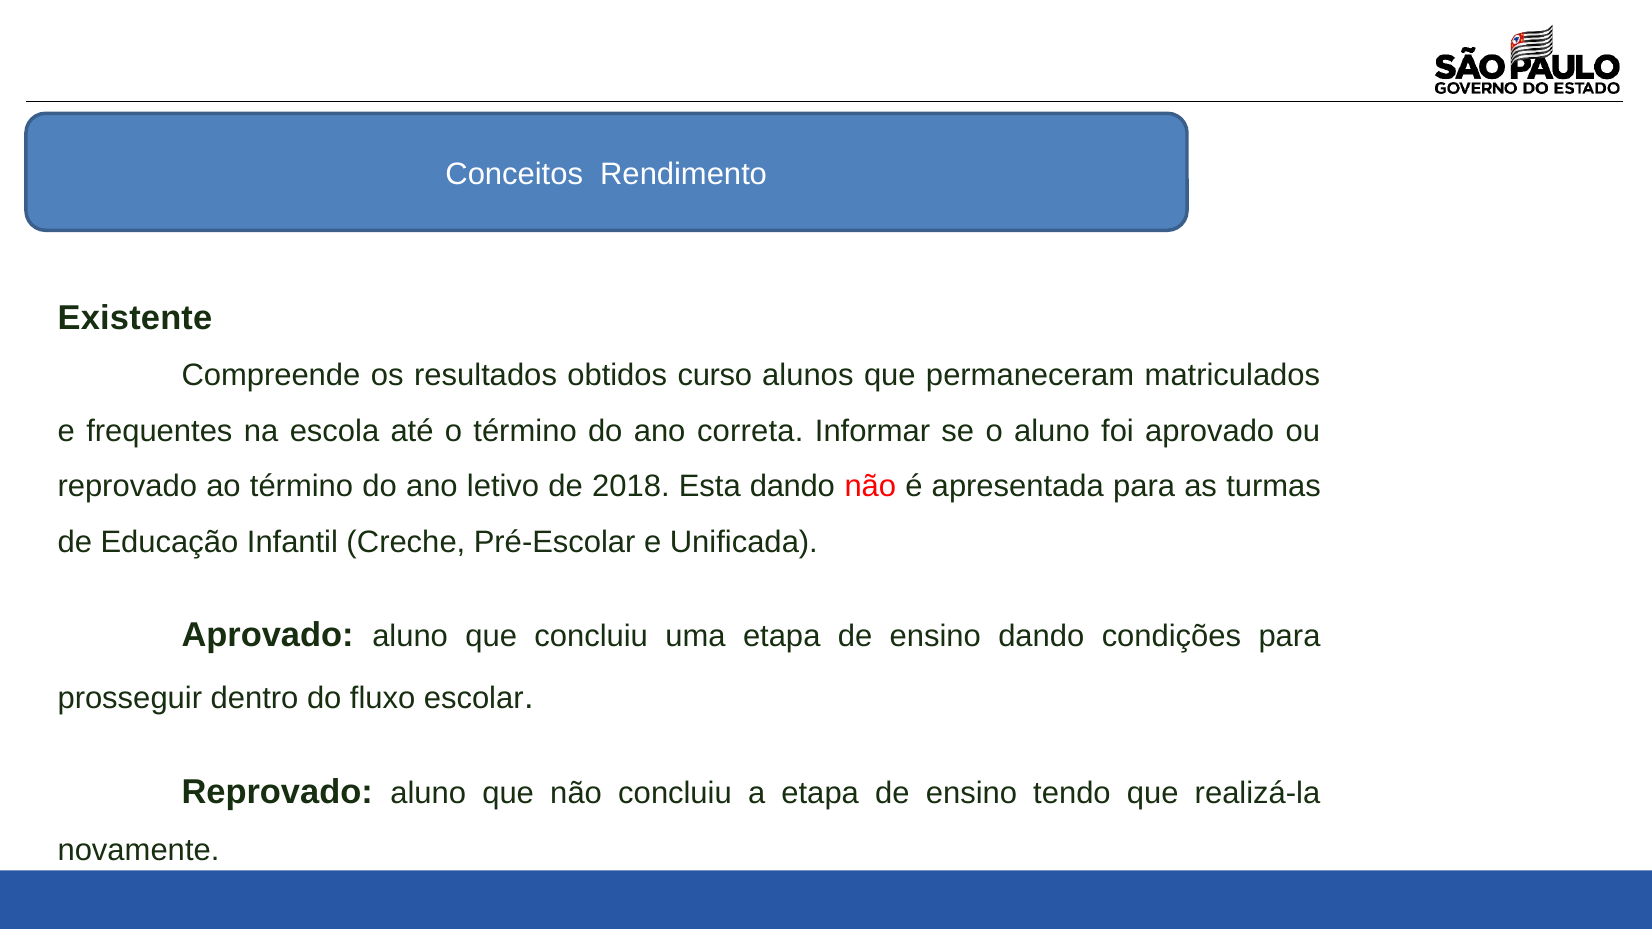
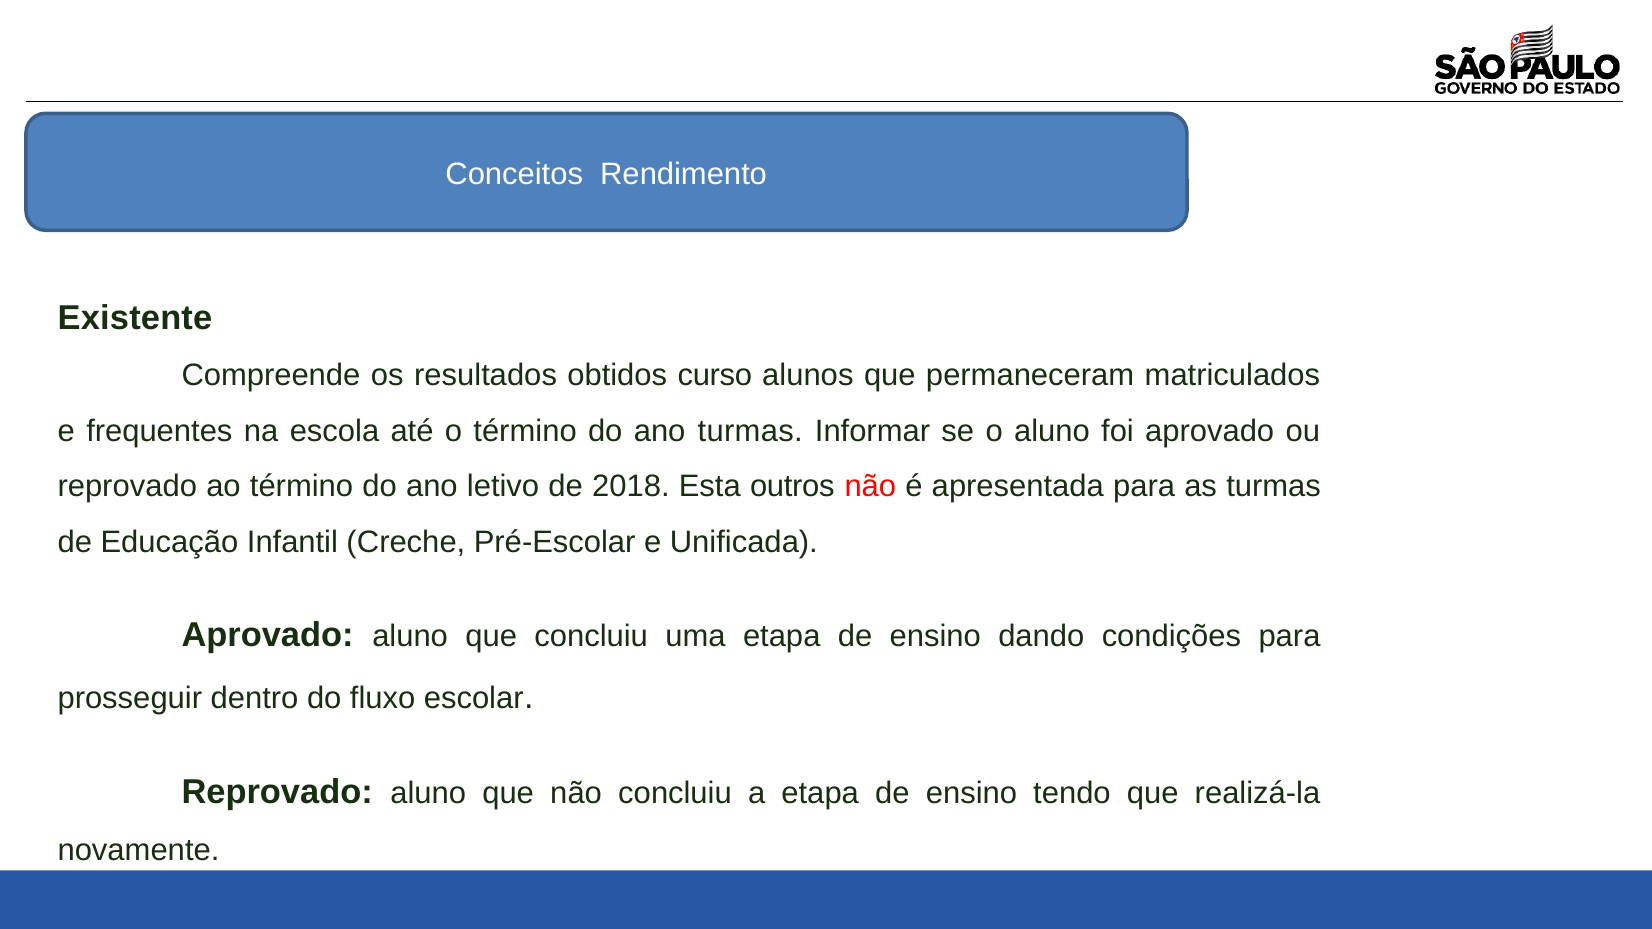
ano correta: correta -> turmas
Esta dando: dando -> outros
